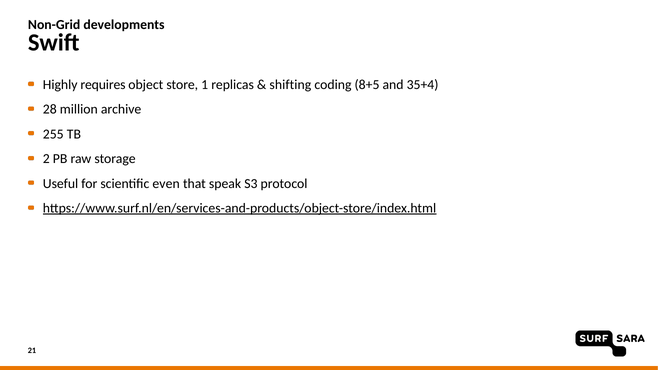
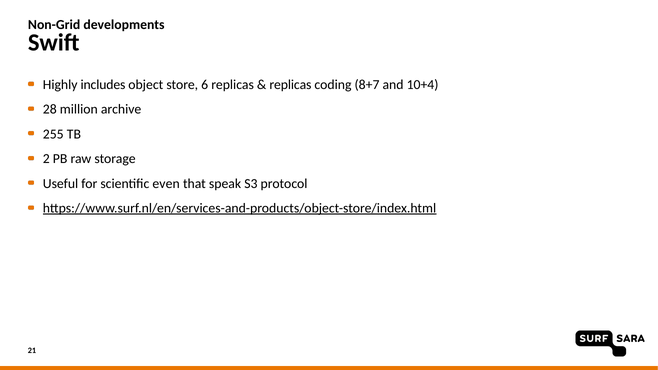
requires: requires -> includes
1: 1 -> 6
shifting at (290, 85): shifting -> replicas
8+5: 8+5 -> 8+7
35+4: 35+4 -> 10+4
